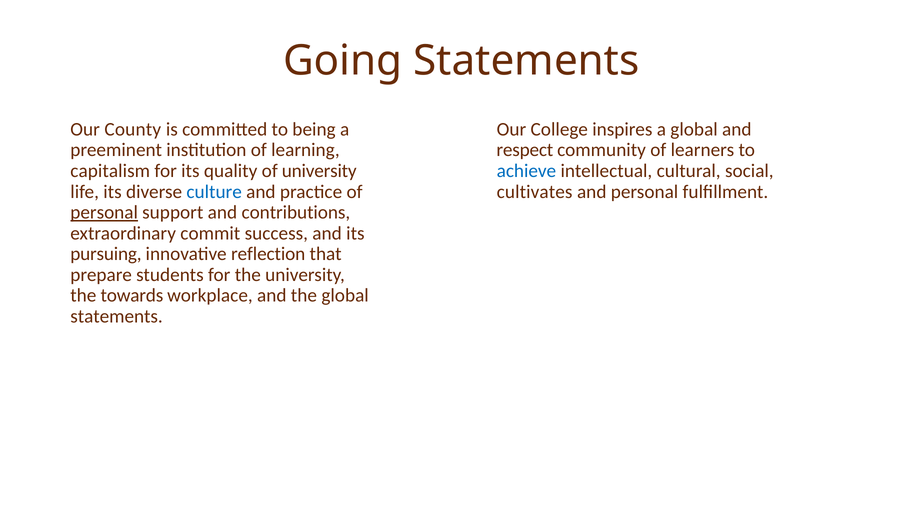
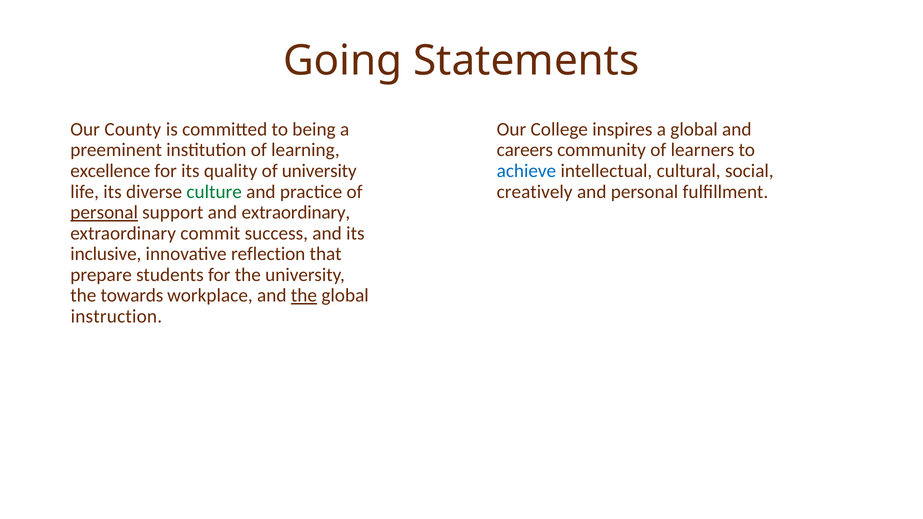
respect: respect -> careers
capitalism: capitalism -> excellence
culture colour: blue -> green
cultivates: cultivates -> creatively
and contributions: contributions -> extraordinary
pursuing: pursuing -> inclusive
the at (304, 296) underline: none -> present
statements at (117, 316): statements -> instruction
